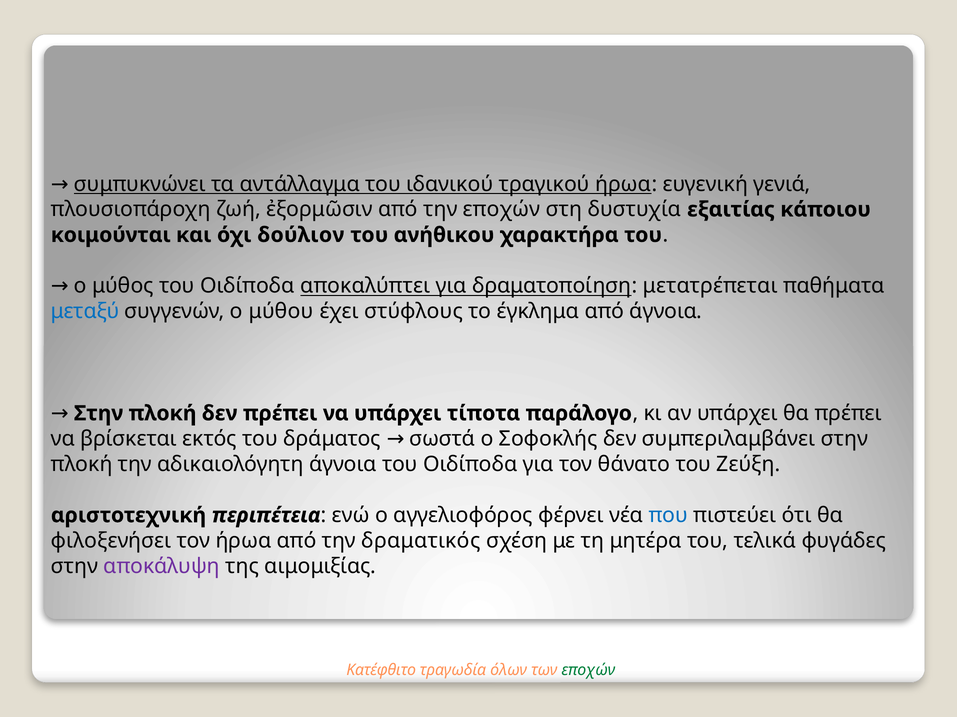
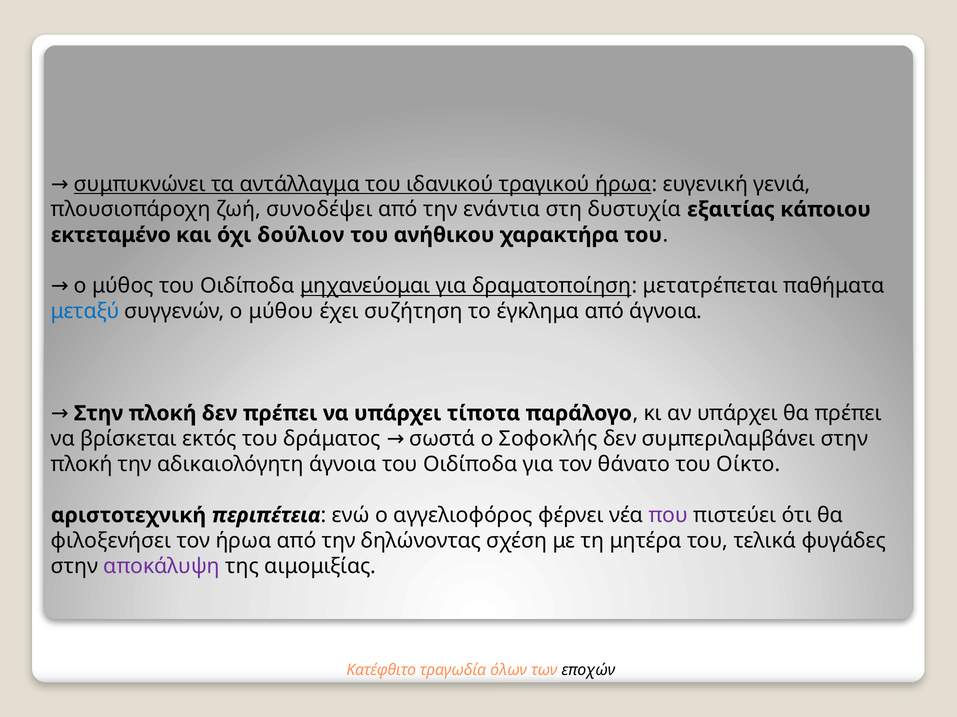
ἐξορμῶσιν: ἐξορμῶσιν -> συνοδέψει
την εποχών: εποχών -> ενάντια
κοιμούνται: κοιμούνται -> εκτεταμένο
αποκαλύπτει: αποκαλύπτει -> μηχανεύομαι
στύφλους: στύφλους -> συζήτηση
Ζεύξη: Ζεύξη -> Οίκτο
που colour: blue -> purple
δραματικός: δραματικός -> δηλώνοντας
εποχών at (588, 671) colour: green -> black
